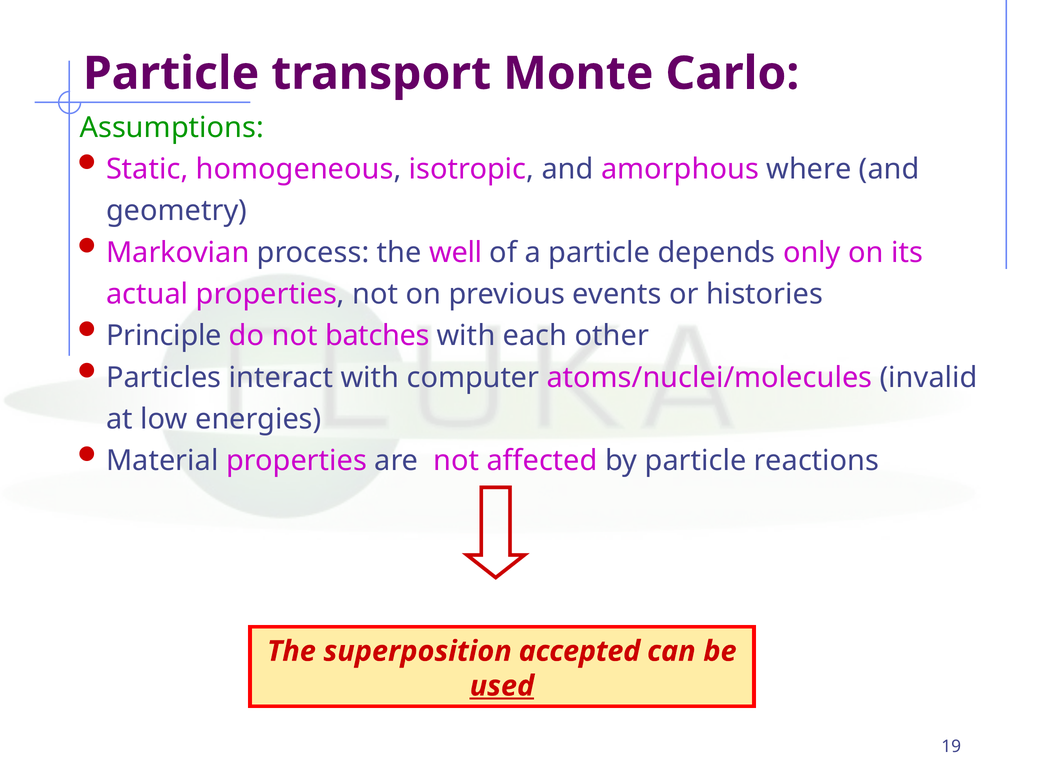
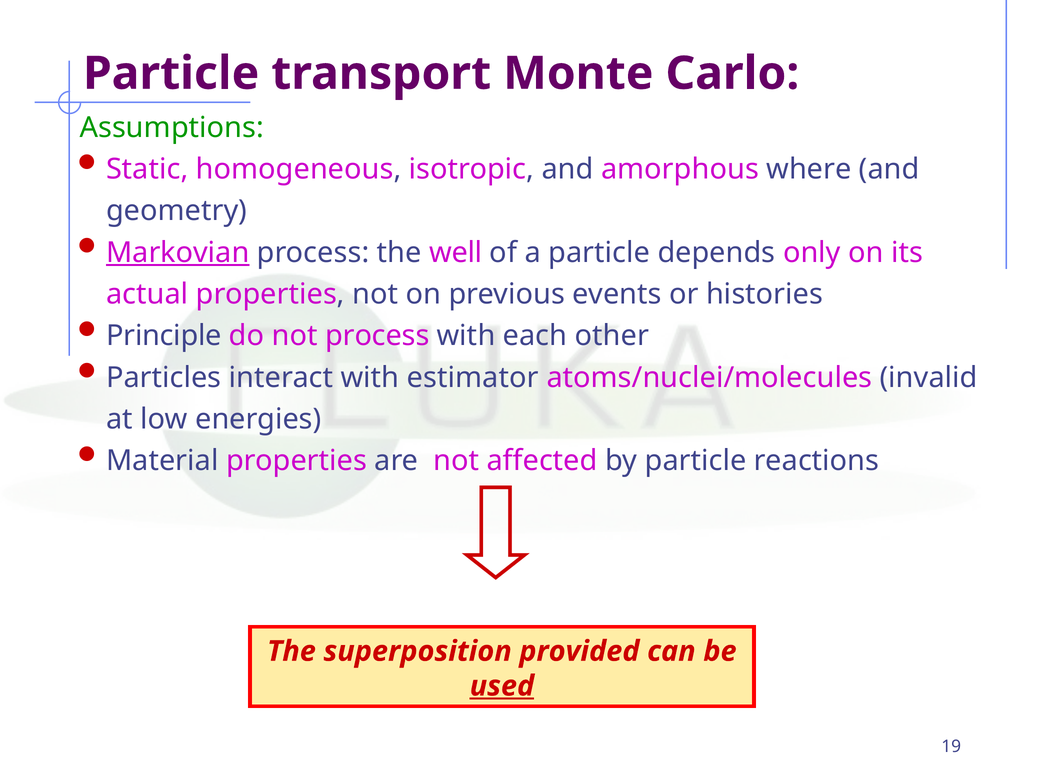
Markovian underline: none -> present
not batches: batches -> process
computer: computer -> estimator
accepted: accepted -> provided
